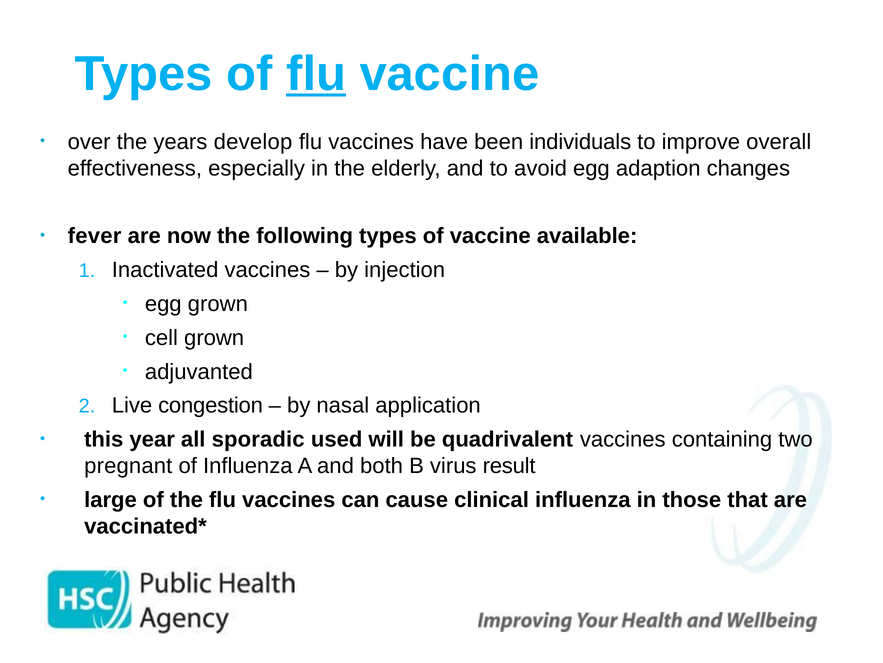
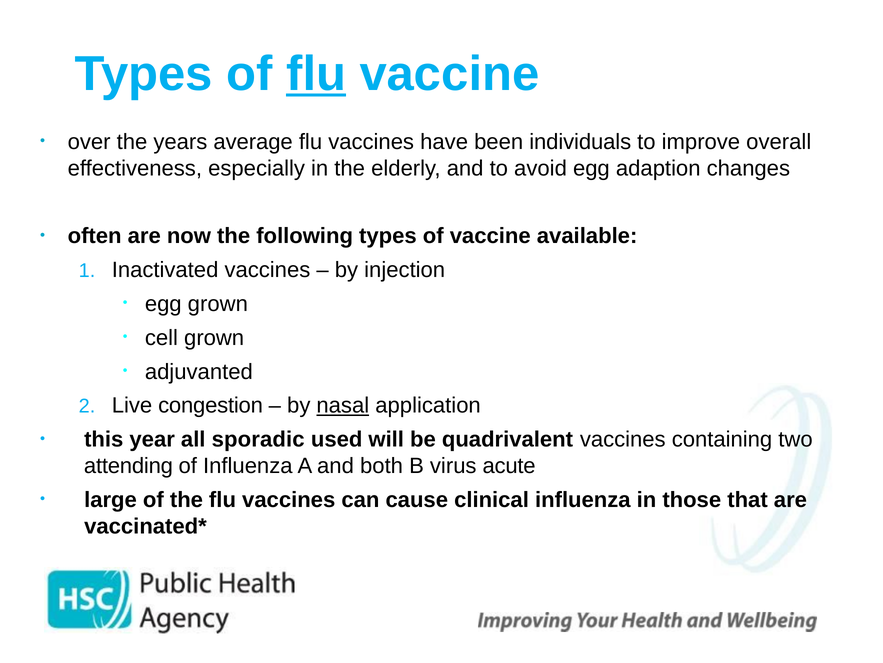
develop: develop -> average
fever: fever -> often
nasal underline: none -> present
pregnant: pregnant -> attending
result: result -> acute
